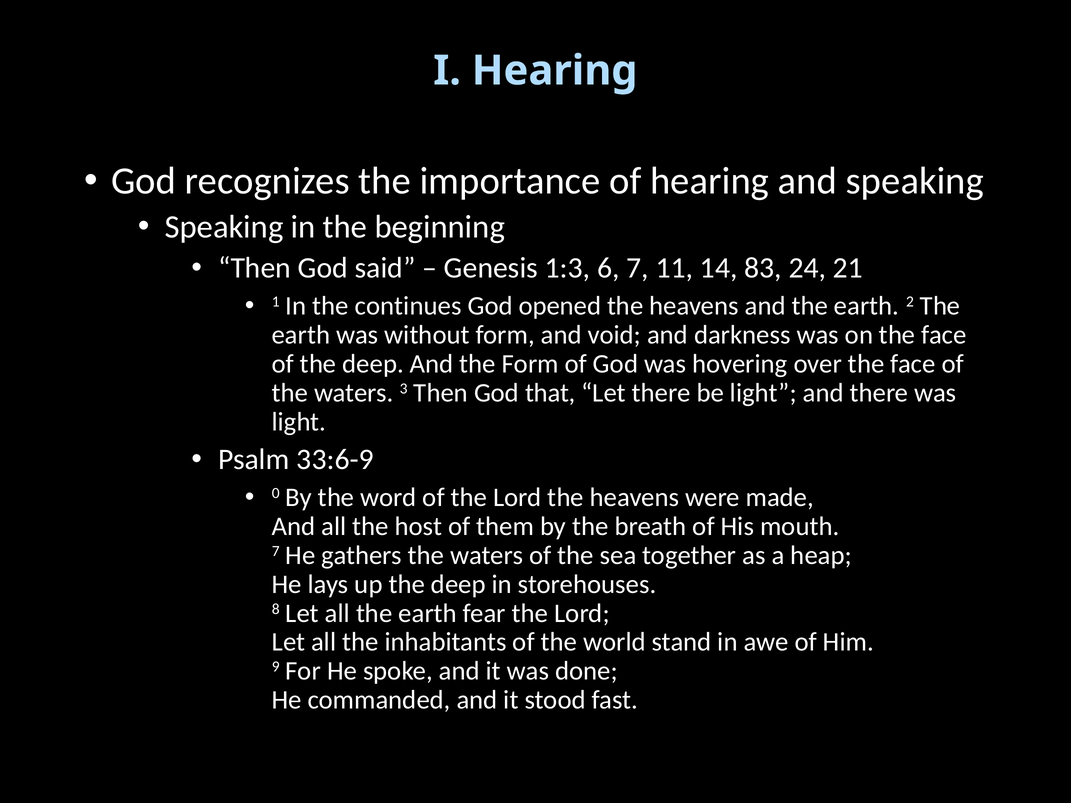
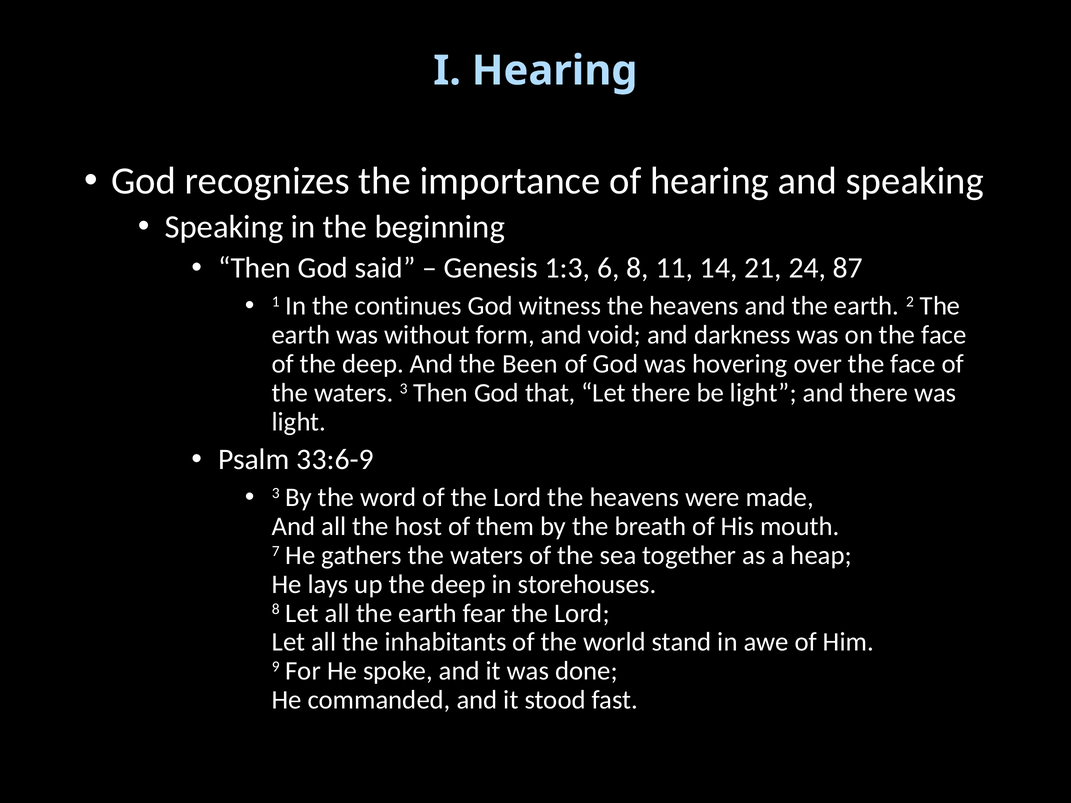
6 7: 7 -> 8
83: 83 -> 21
21: 21 -> 87
opened: opened -> witness
the Form: Form -> Been
0 at (276, 493): 0 -> 3
